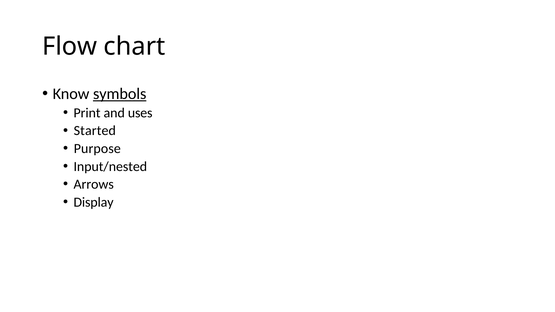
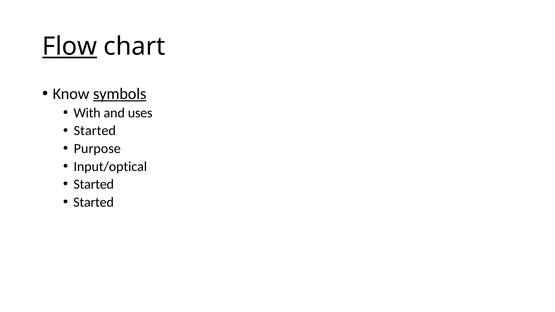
Flow underline: none -> present
Print: Print -> With
Input/nested: Input/nested -> Input/optical
Arrows at (94, 184): Arrows -> Started
Display at (94, 202): Display -> Started
